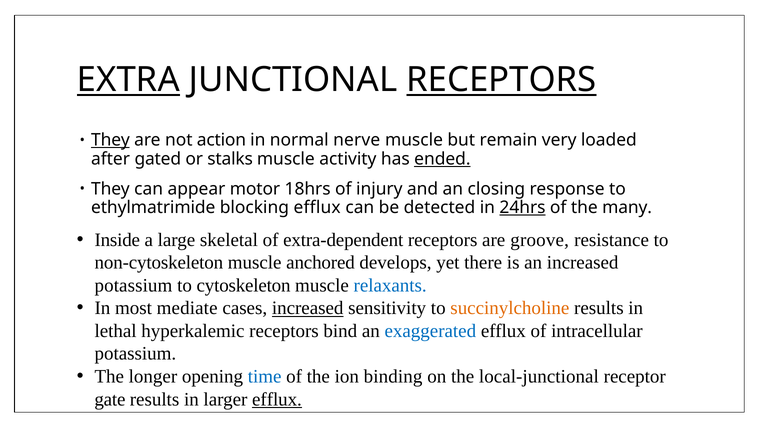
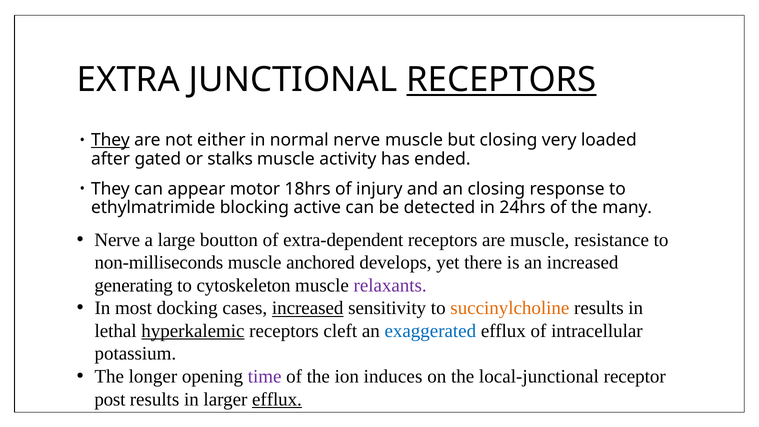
EXTRA underline: present -> none
action: action -> either
but remain: remain -> closing
ended underline: present -> none
blocking efflux: efflux -> active
24hrs underline: present -> none
Inside at (117, 240): Inside -> Nerve
skeletal: skeletal -> boutton
are groove: groove -> muscle
non-cytoskeleton: non-cytoskeleton -> non-milliseconds
potassium at (133, 285): potassium -> generating
relaxants colour: blue -> purple
mediate: mediate -> docking
hyperkalemic underline: none -> present
bind: bind -> cleft
time colour: blue -> purple
binding: binding -> induces
gate: gate -> post
